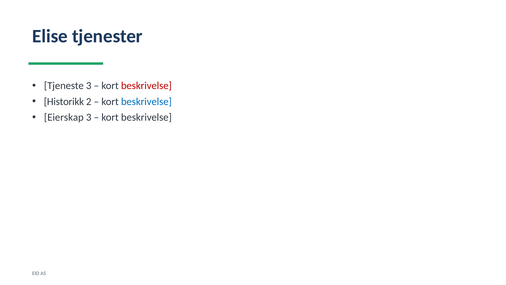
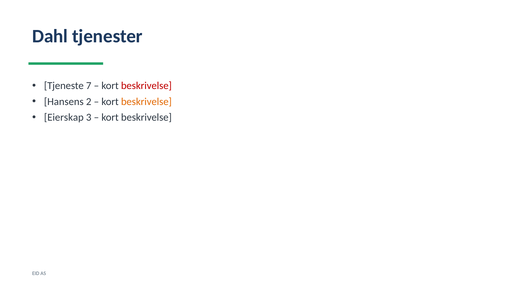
Elise: Elise -> Dahl
Tjeneste 3: 3 -> 7
Historikk: Historikk -> Hansens
beskrivelse at (146, 102) colour: blue -> orange
